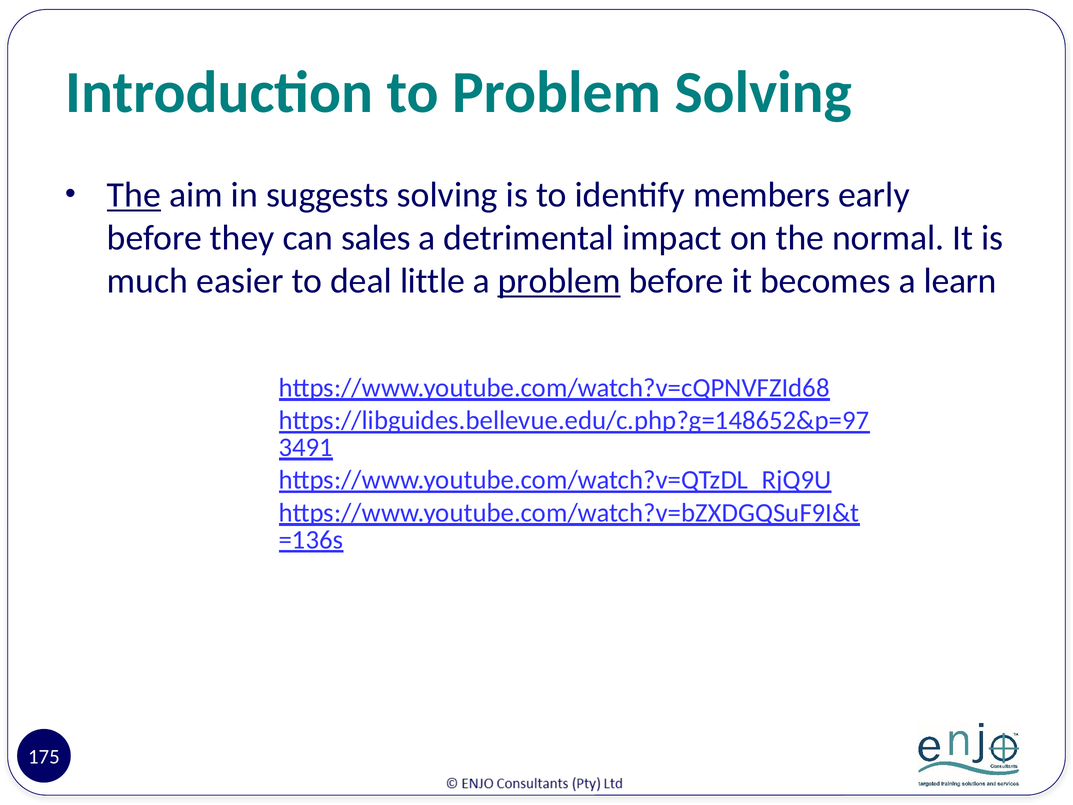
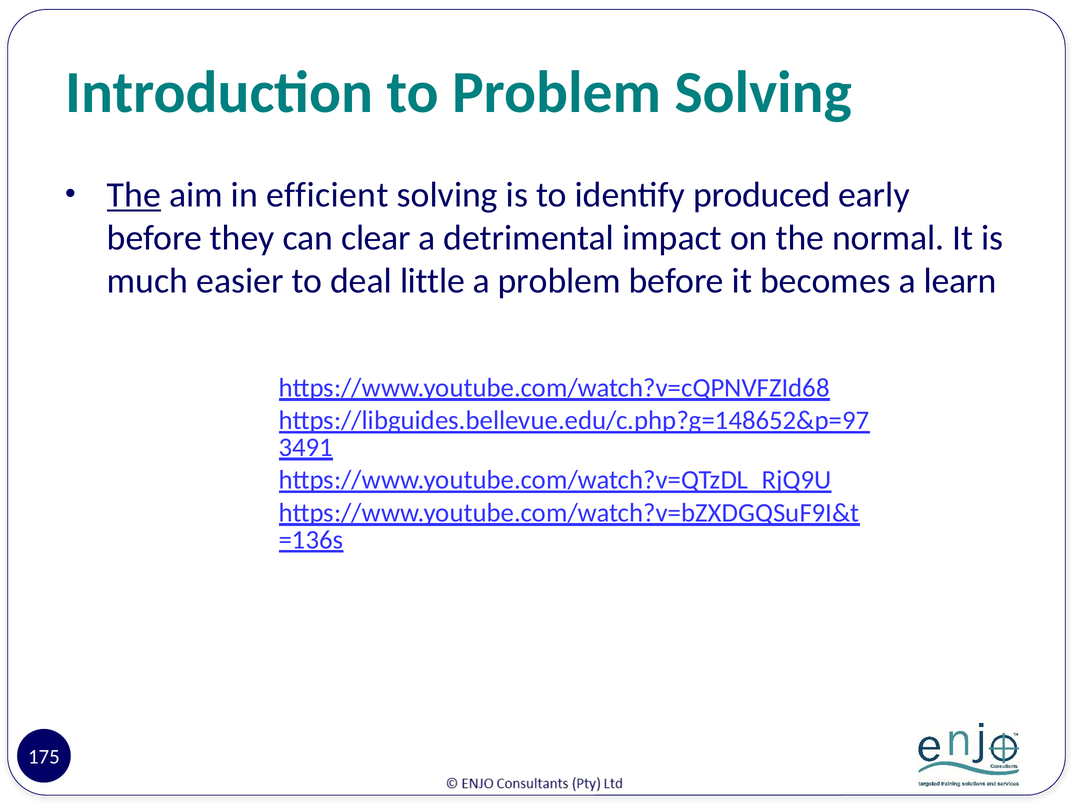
suggests: suggests -> efficient
members: members -> produced
sales: sales -> clear
problem at (559, 281) underline: present -> none
